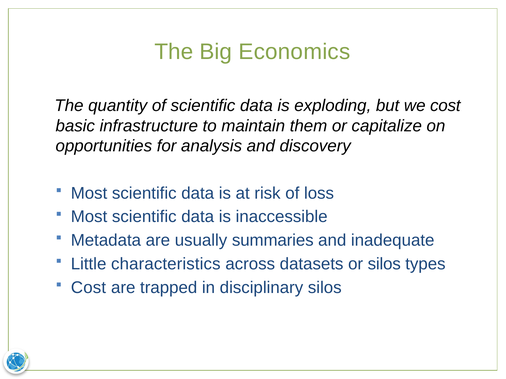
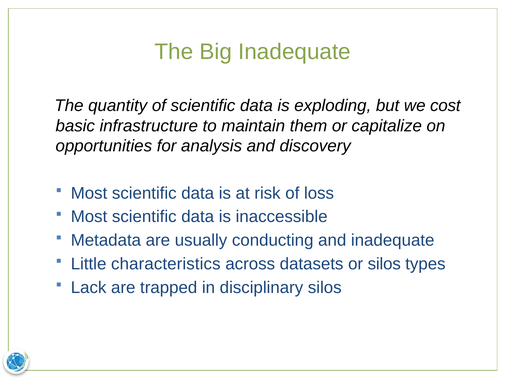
Big Economics: Economics -> Inadequate
summaries: summaries -> conducting
Cost at (88, 288): Cost -> Lack
